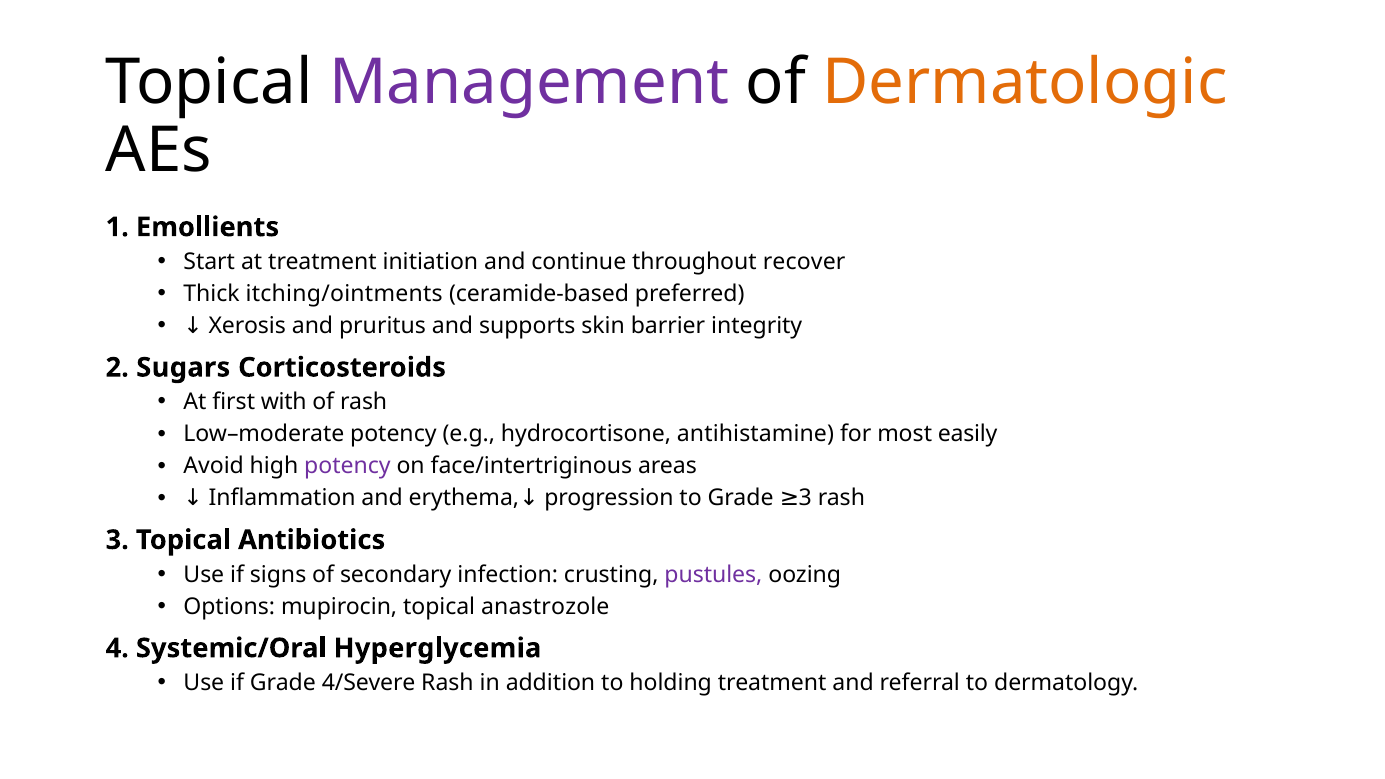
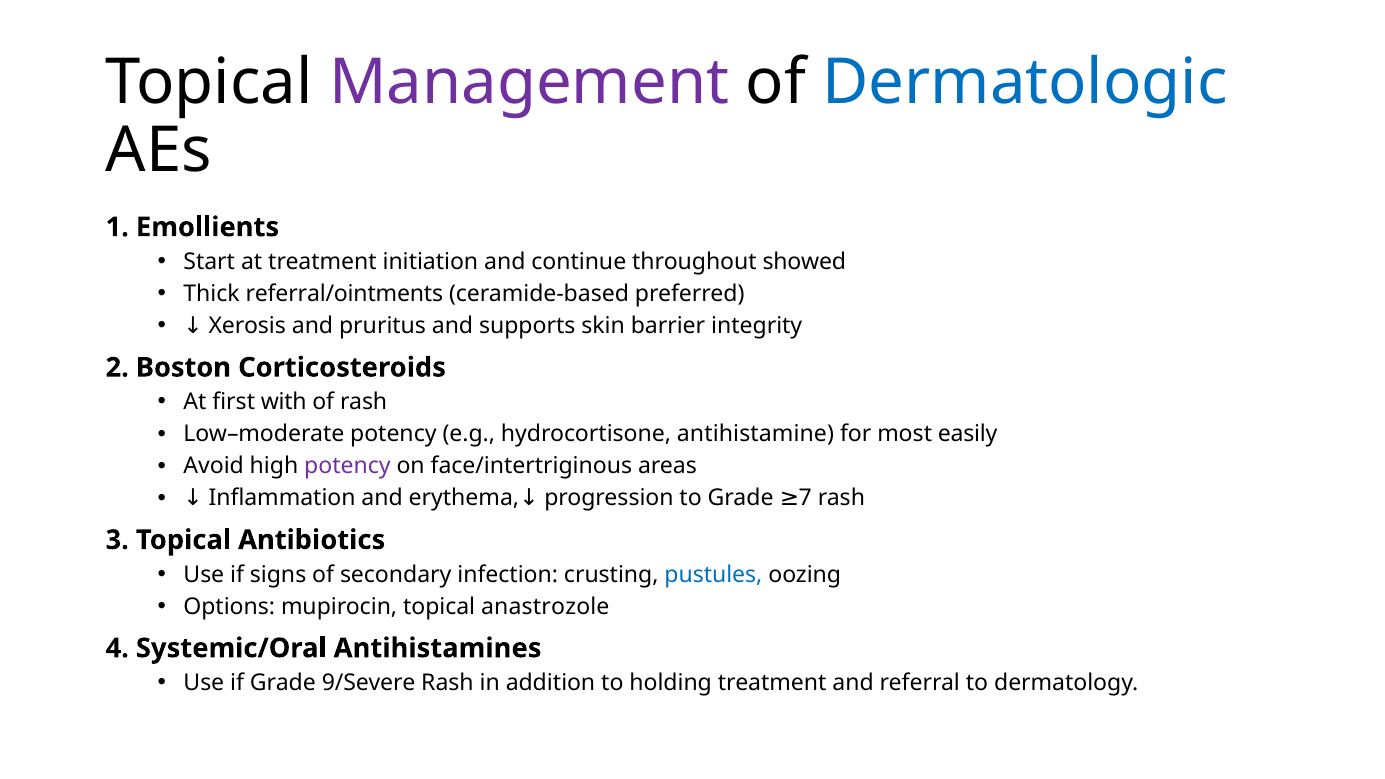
Dermatologic colour: orange -> blue
recover: recover -> showed
itching/ointments: itching/ointments -> referral/ointments
Sugars: Sugars -> Boston
Grade 3: 3 -> 7
pustules colour: purple -> blue
Hyperglycemia: Hyperglycemia -> Antihistamines
4/Severe: 4/Severe -> 9/Severe
